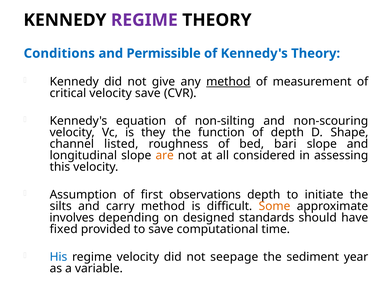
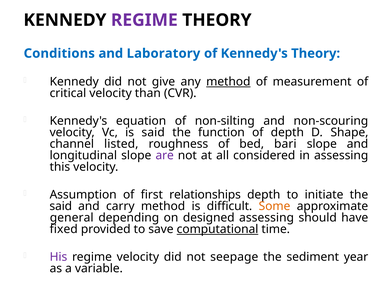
Permissible: Permissible -> Laboratory
velocity save: save -> than
is they: they -> said
are colour: orange -> purple
observations: observations -> relationships
silts at (61, 206): silts -> said
involves: involves -> general
designed standards: standards -> assessing
computational underline: none -> present
His colour: blue -> purple
